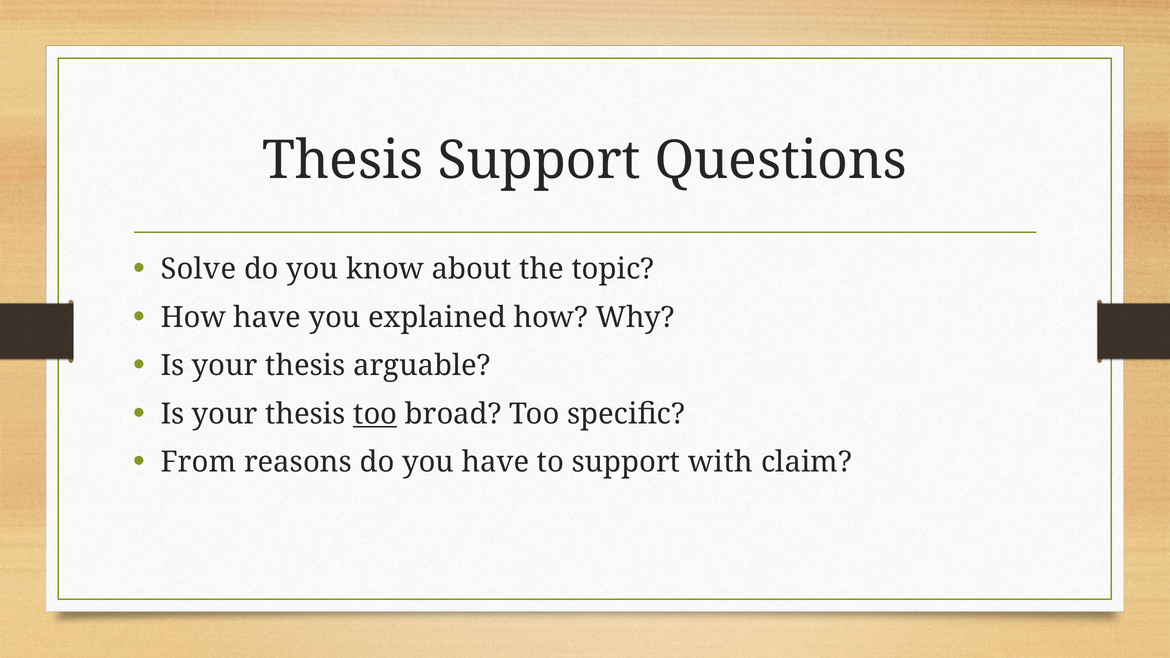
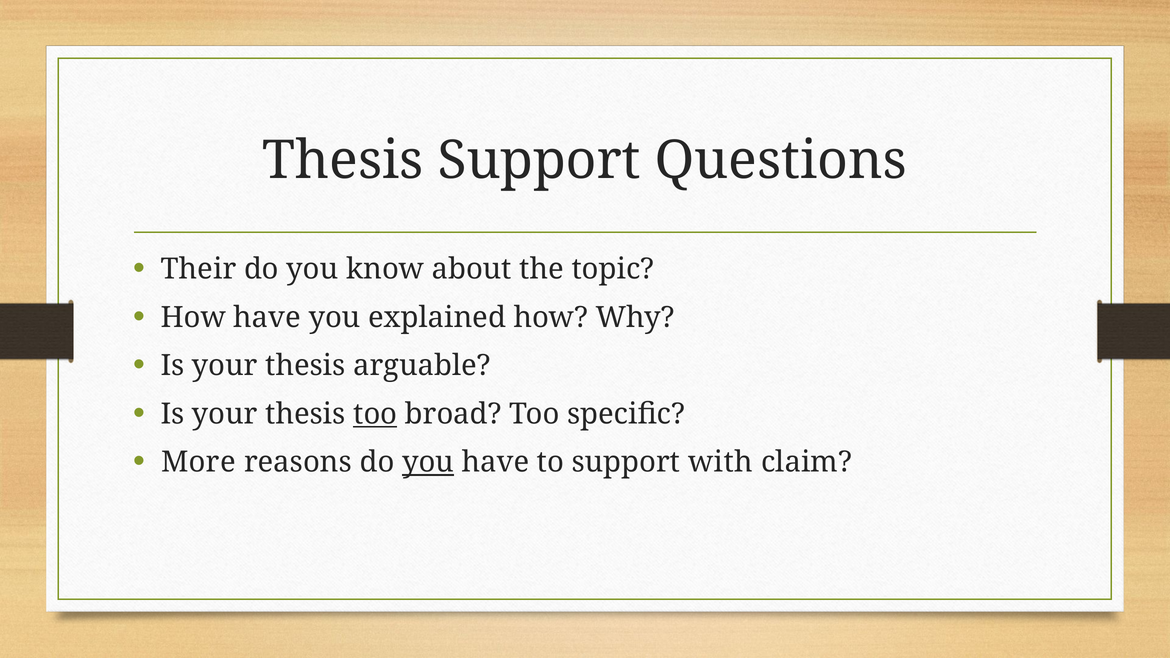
Solve: Solve -> Their
From: From -> More
you at (428, 462) underline: none -> present
